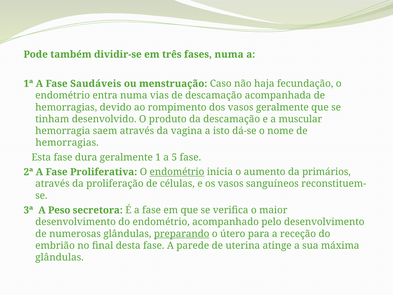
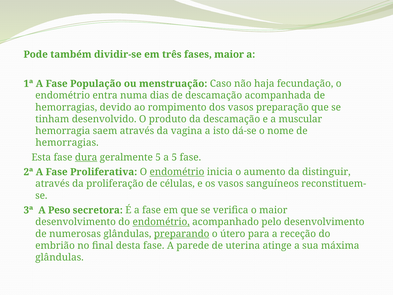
fases numa: numa -> maior
Saudáveis: Saudáveis -> População
vias: vias -> dias
vasos geralmente: geralmente -> preparação
dura underline: none -> present
geralmente 1: 1 -> 5
primários: primários -> distinguir
endométrio at (161, 222) underline: none -> present
